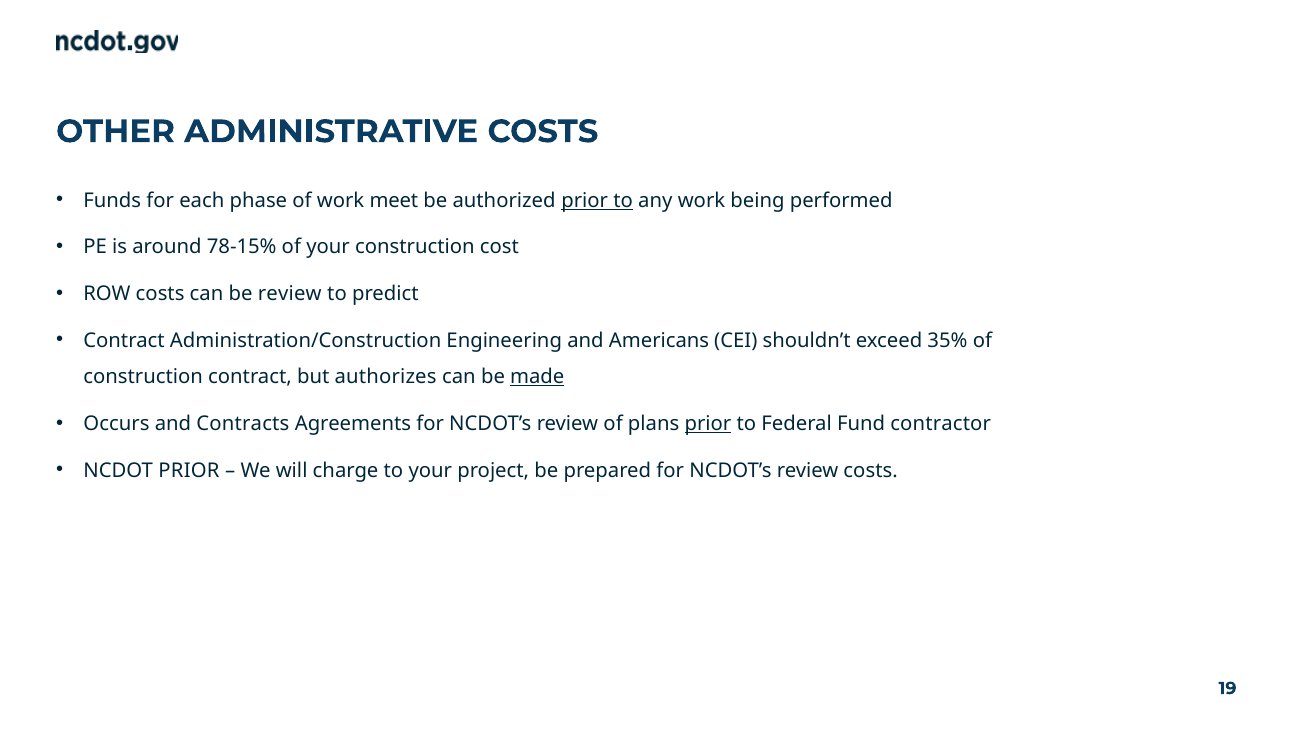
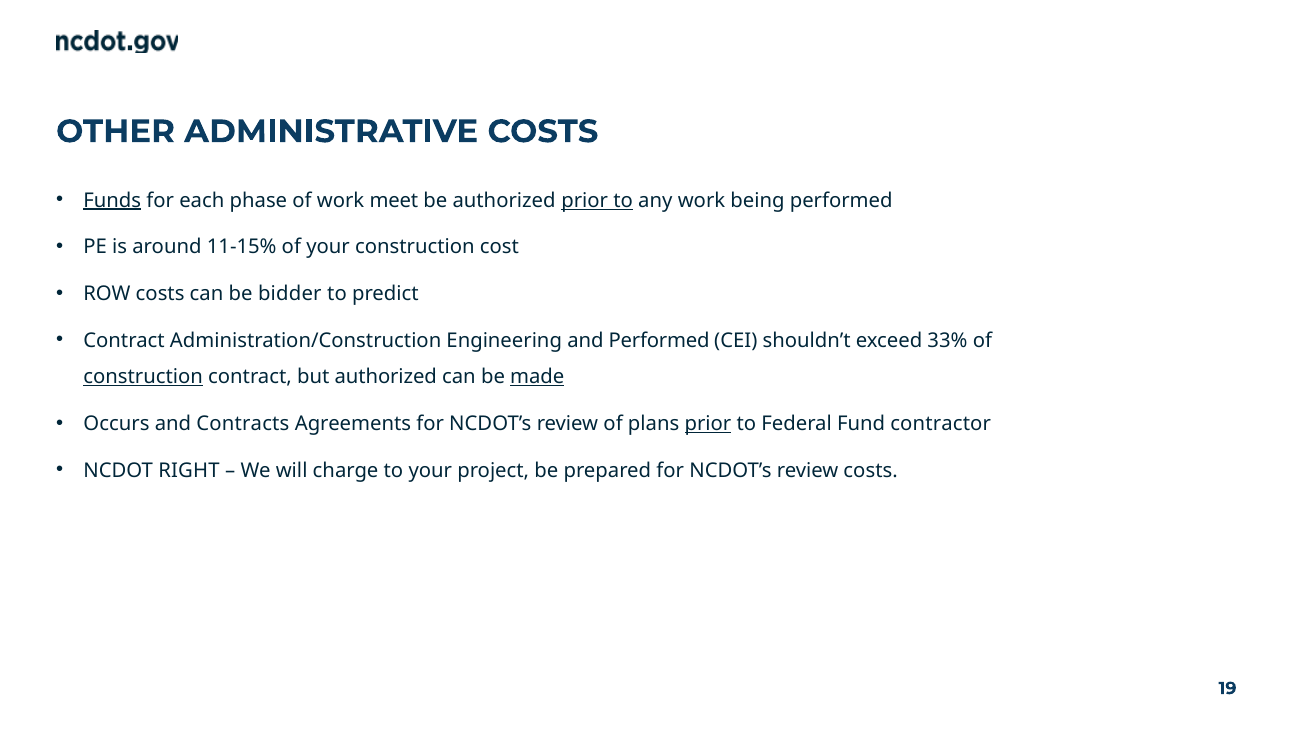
Funds underline: none -> present
78-15%: 78-15% -> 11-15%
be review: review -> bidder
and Americans: Americans -> Performed
35%: 35% -> 33%
construction at (143, 377) underline: none -> present
but authorizes: authorizes -> authorized
NCDOT PRIOR: PRIOR -> RIGHT
